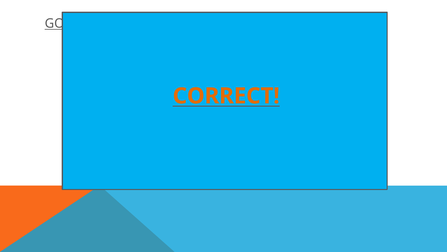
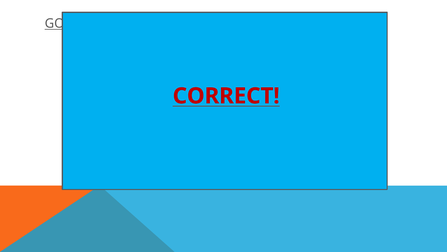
CORRECT colour: orange -> red
